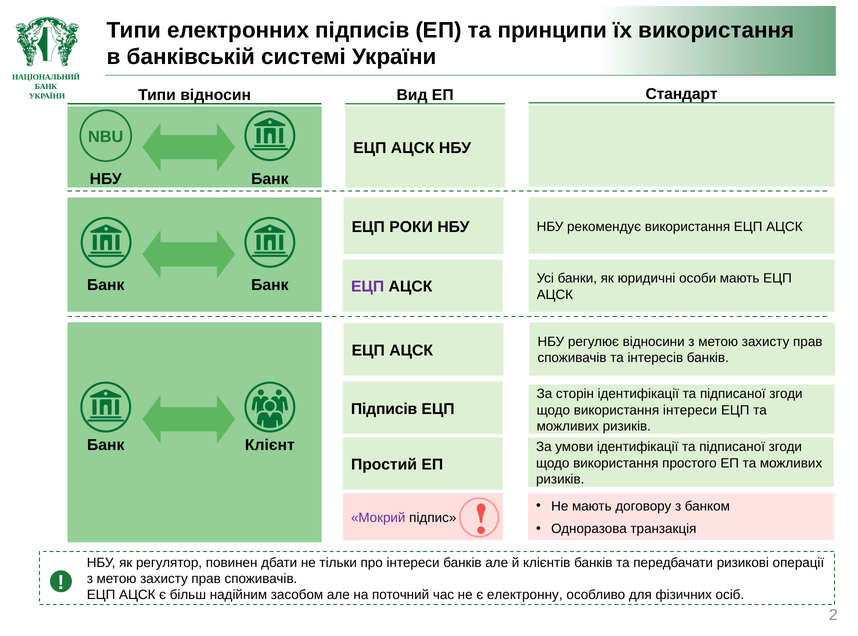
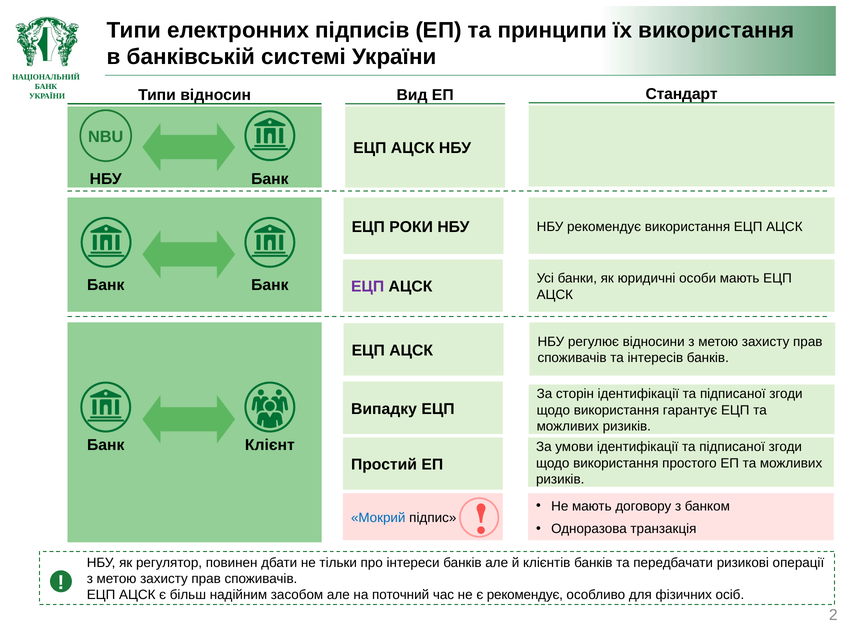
Підписів at (384, 409): Підписів -> Випадку
використання інтереси: інтереси -> гарантує
Мокрий colour: purple -> blue
є електронну: електронну -> рекомендує
